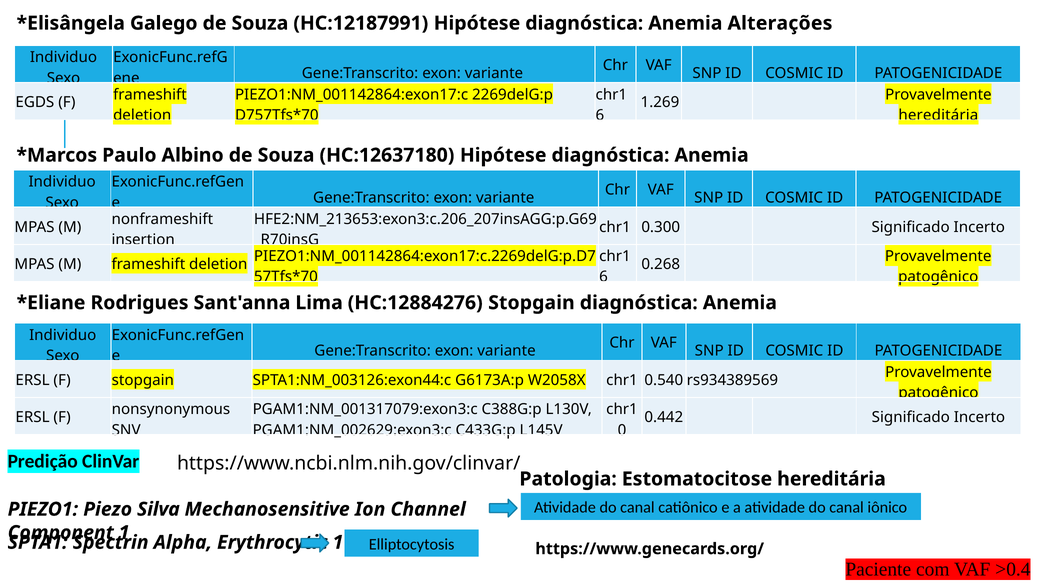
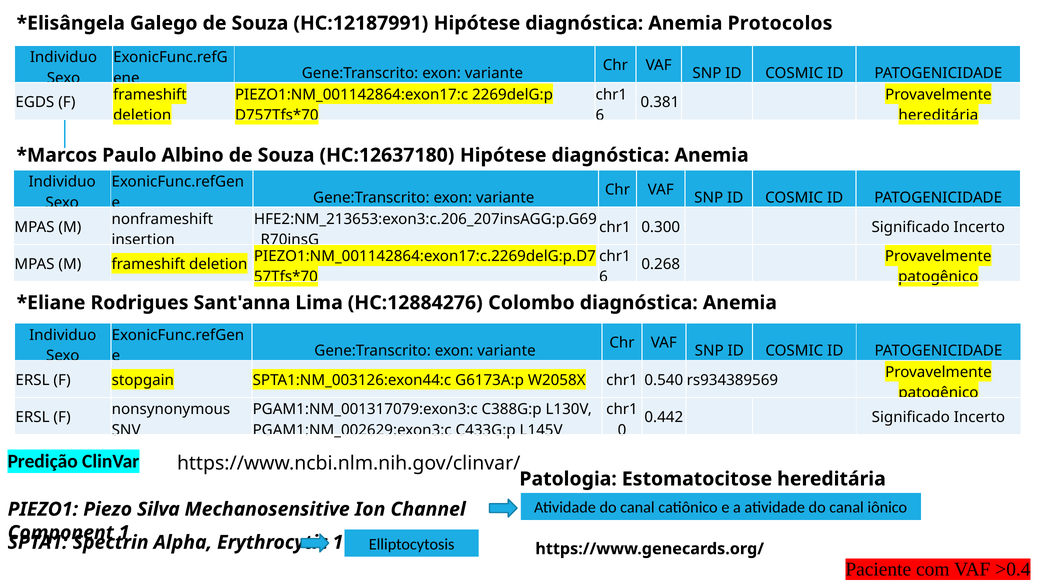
Alterações: Alterações -> Protocolos
1.269: 1.269 -> 0.381
HC:12884276 Stopgain: Stopgain -> Colombo
